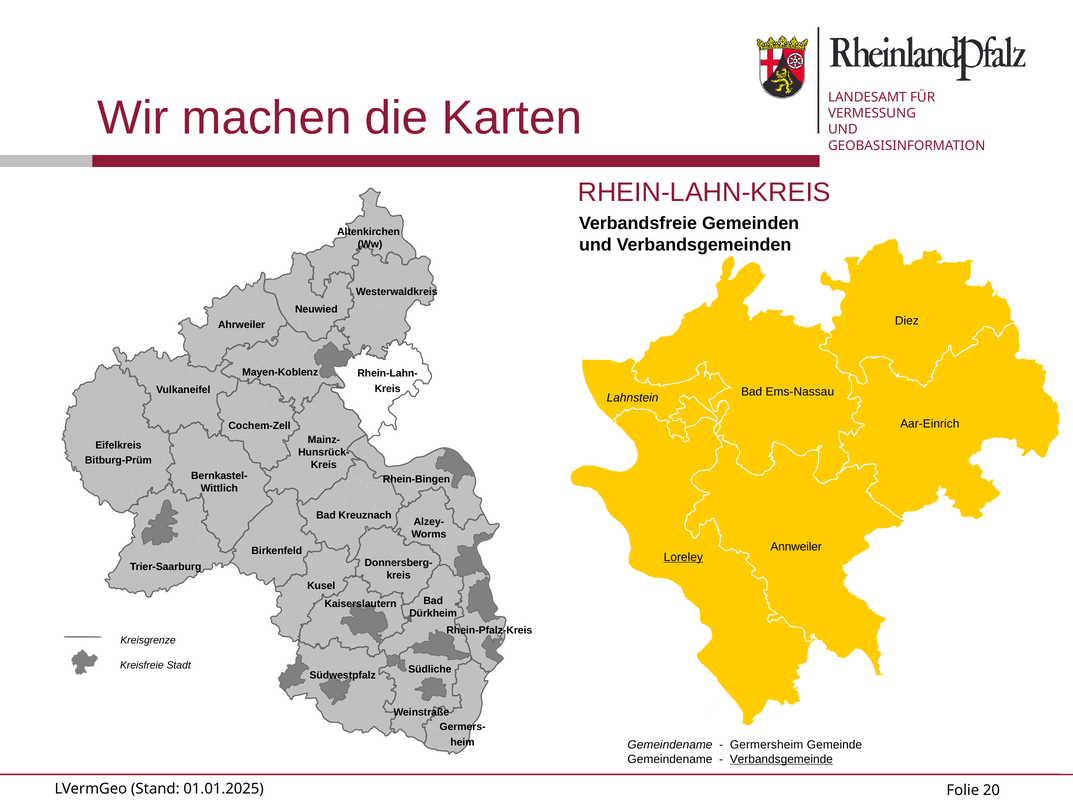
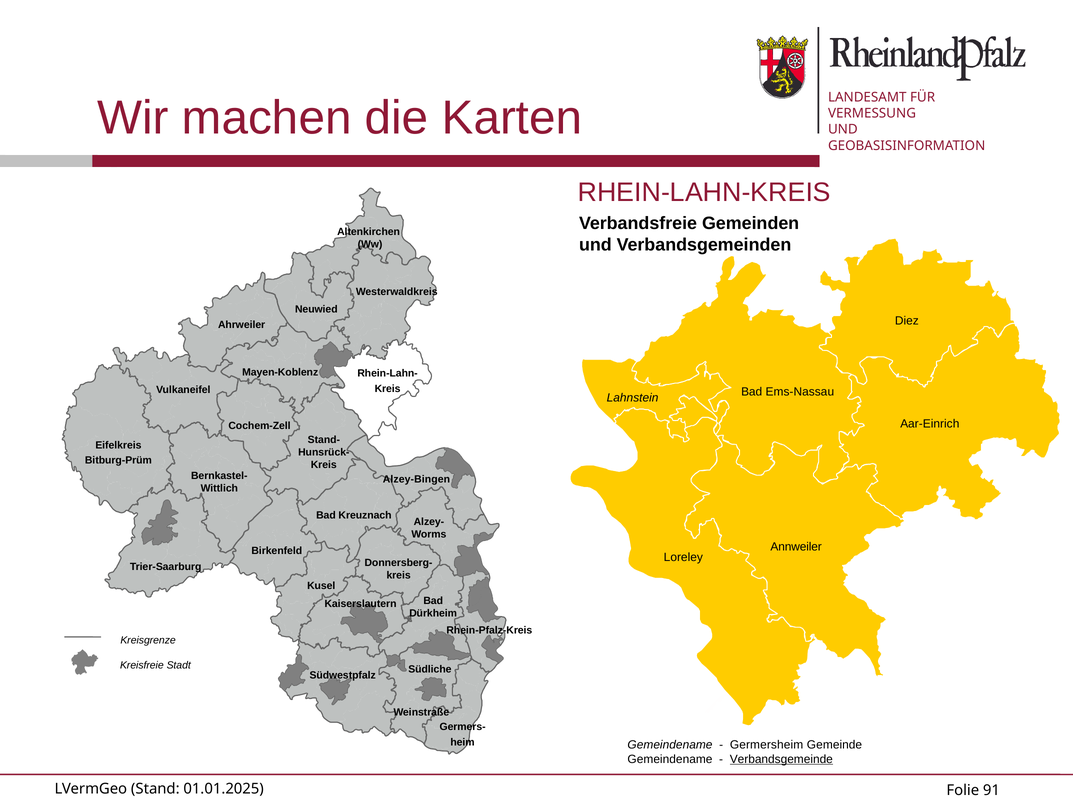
Mainz-: Mainz- -> Stand-
Rhein-Bingen: Rhein-Bingen -> Alzey-Bingen
Loreley underline: present -> none
20: 20 -> 91
